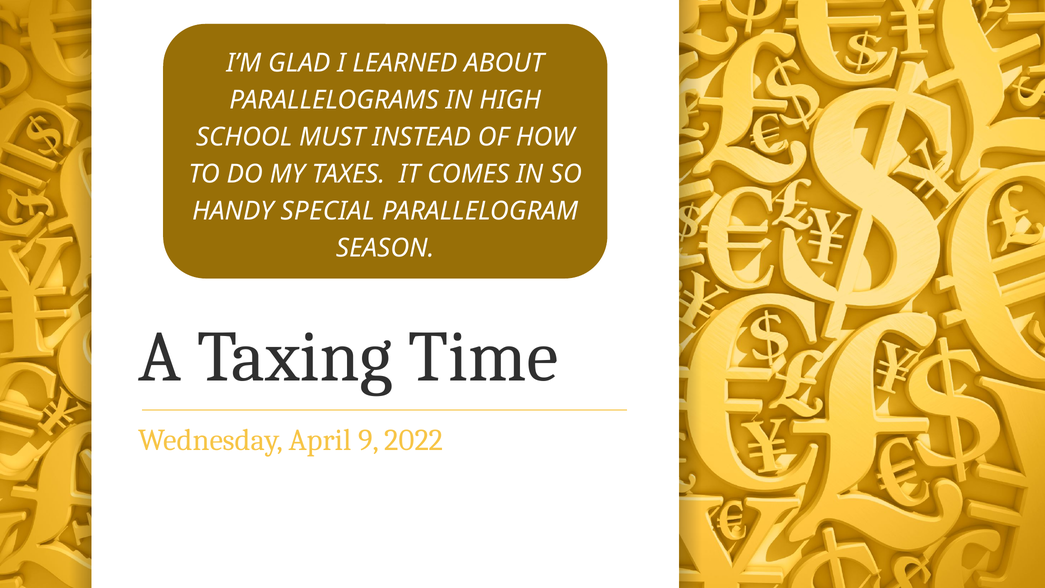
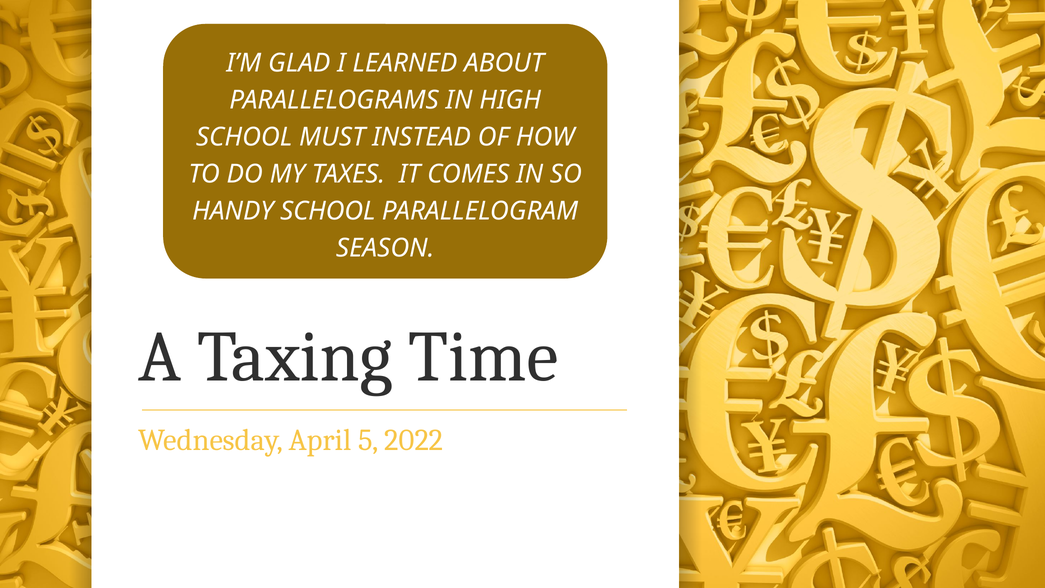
HANDY SPECIAL: SPECIAL -> SCHOOL
9: 9 -> 5
